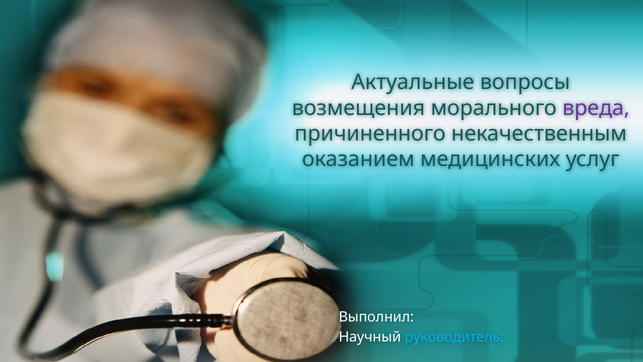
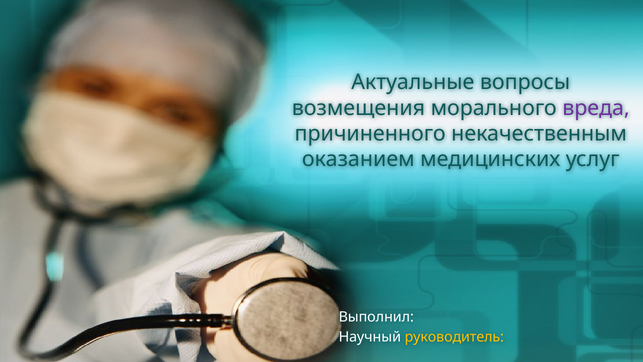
руководитель colour: light blue -> yellow
